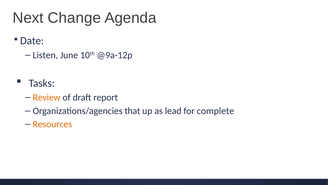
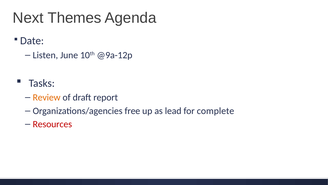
Change: Change -> Themes
that: that -> free
Resources colour: orange -> red
